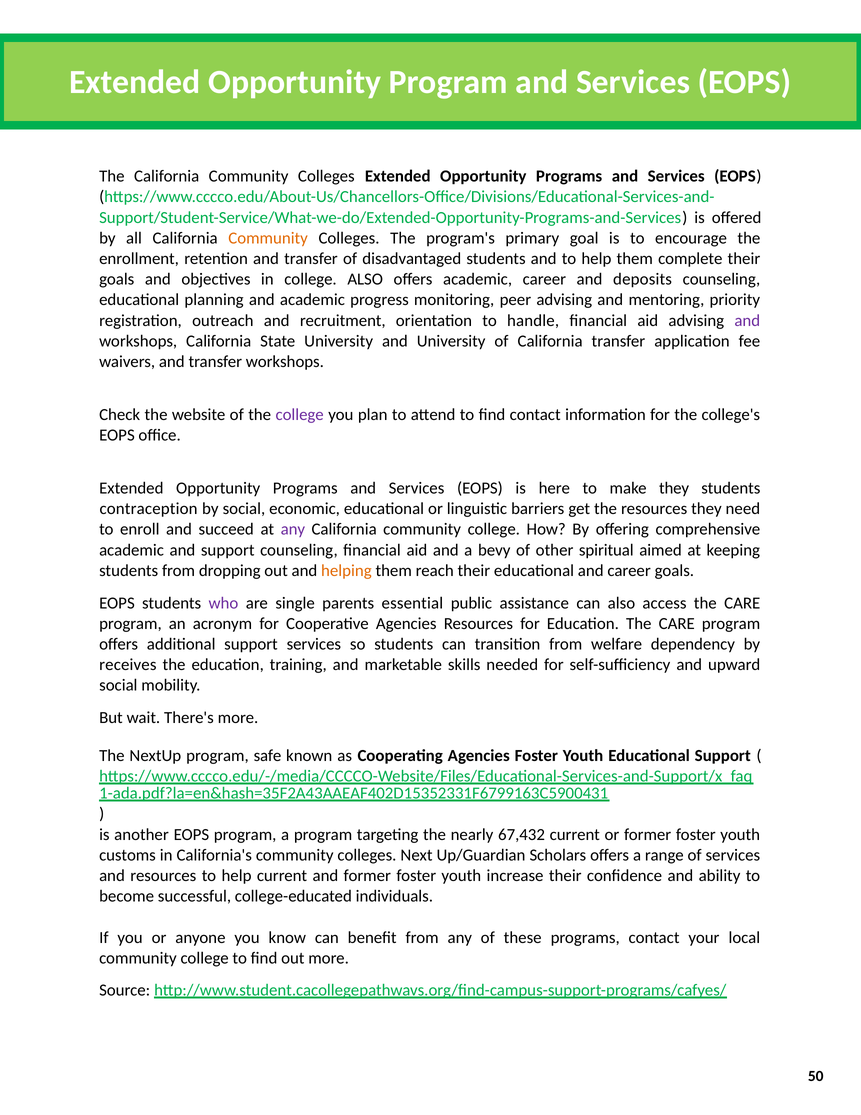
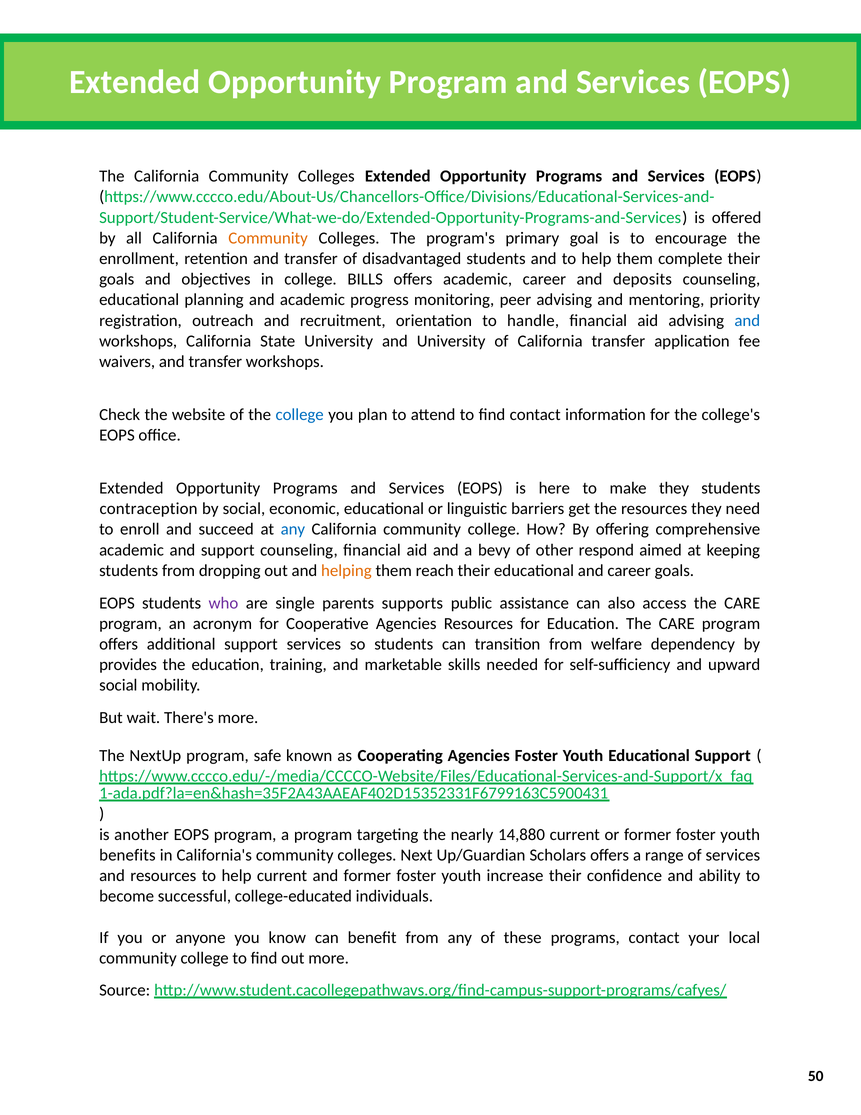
college ALSO: ALSO -> BILLS
and at (747, 320) colour: purple -> blue
college at (300, 414) colour: purple -> blue
any at (293, 529) colour: purple -> blue
spiritual: spiritual -> respond
essential: essential -> supports
receives: receives -> provides
67,432: 67,432 -> 14,880
customs: customs -> benefits
